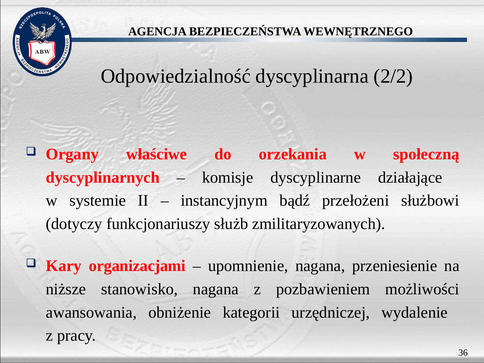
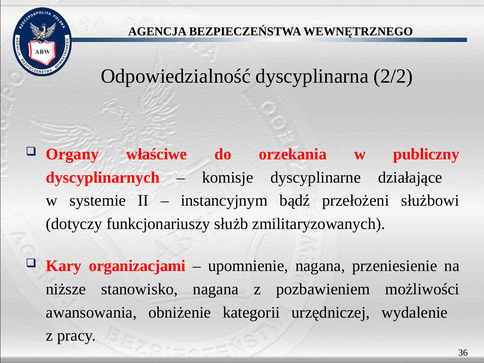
społeczną: społeczną -> publiczny
